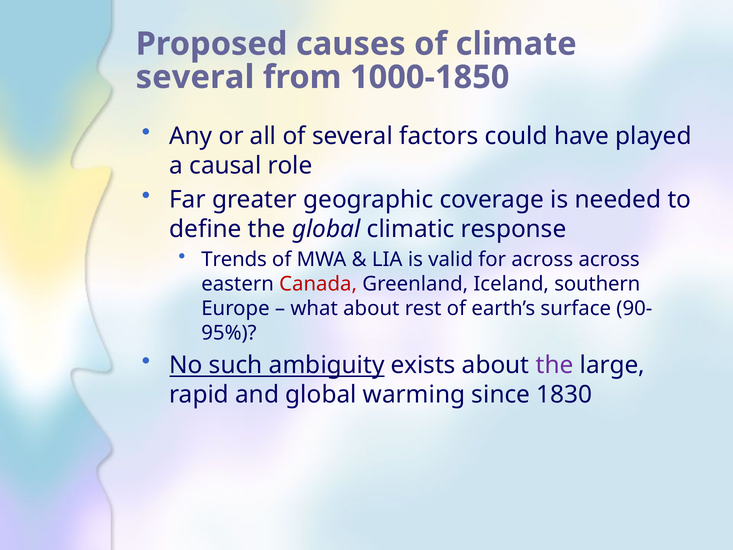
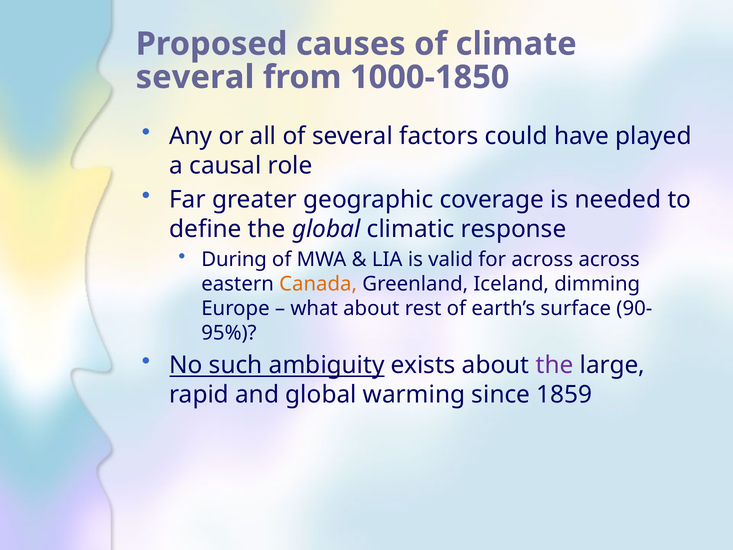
Trends: Trends -> During
Canada colour: red -> orange
southern: southern -> dimming
1830: 1830 -> 1859
